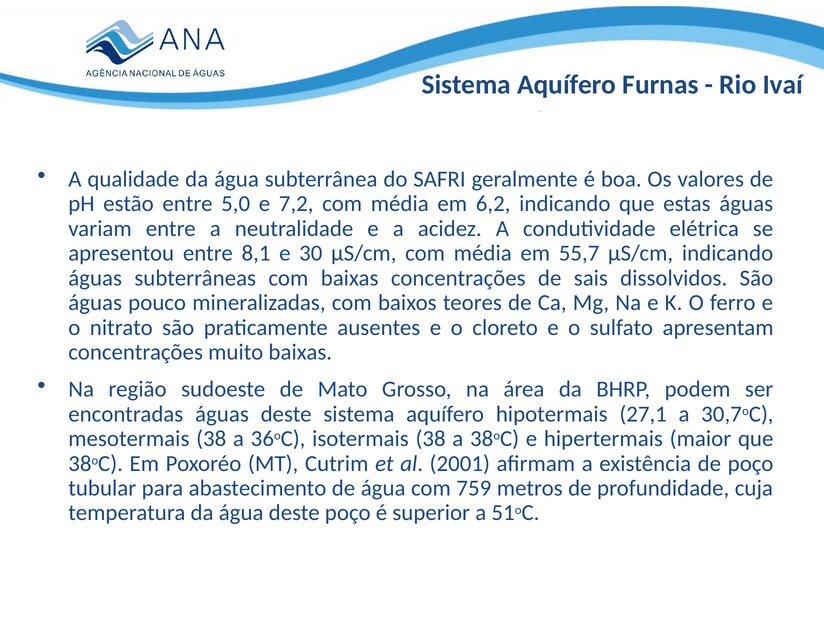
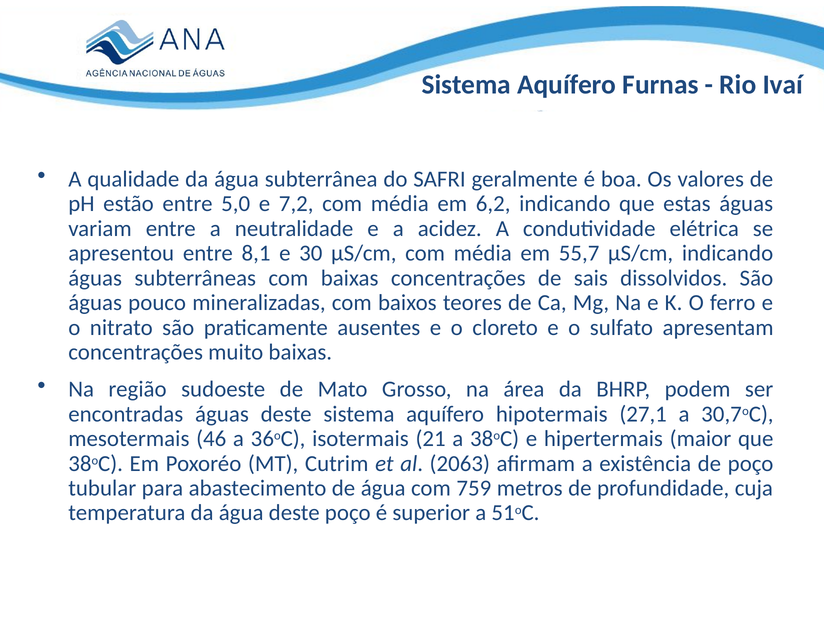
mesotermais 38: 38 -> 46
isotermais 38: 38 -> 21
2001: 2001 -> 2063
